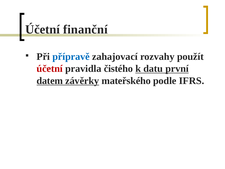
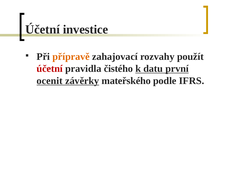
finanční: finanční -> investice
přípravě colour: blue -> orange
datem: datem -> ocenit
